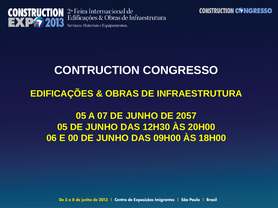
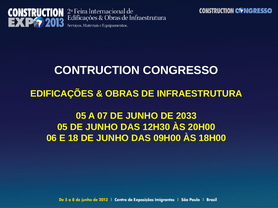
2057: 2057 -> 2033
00: 00 -> 18
